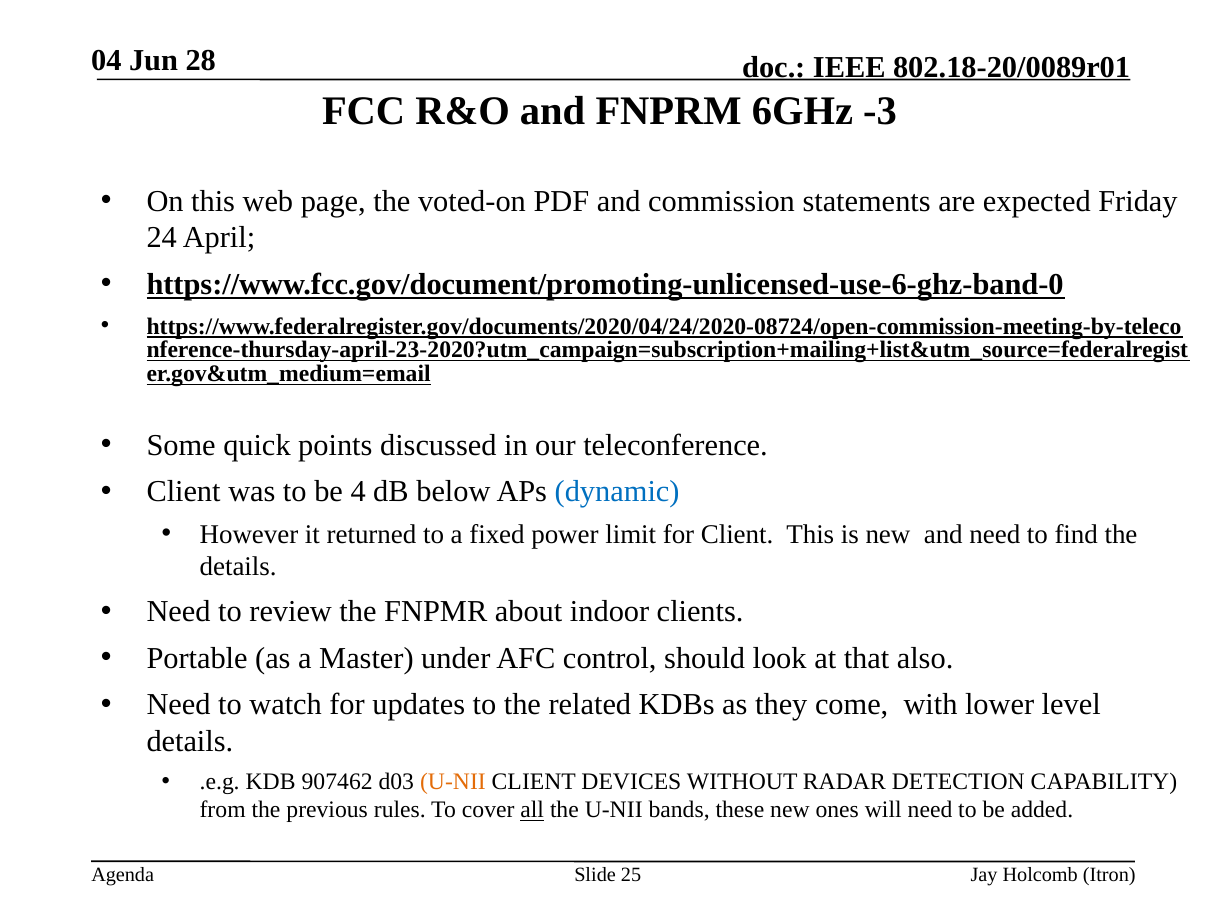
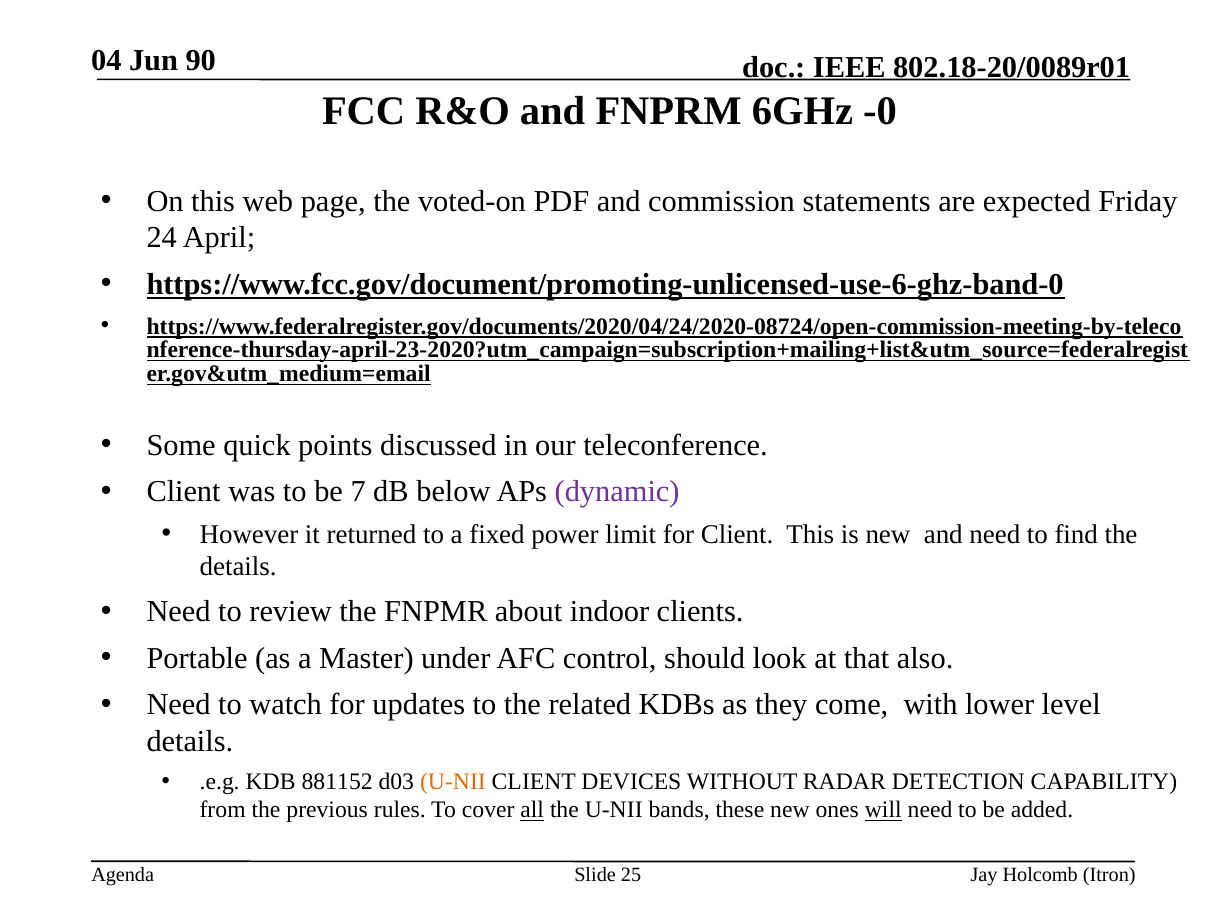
28: 28 -> 90
-3: -3 -> -0
4: 4 -> 7
dynamic colour: blue -> purple
907462: 907462 -> 881152
will underline: none -> present
